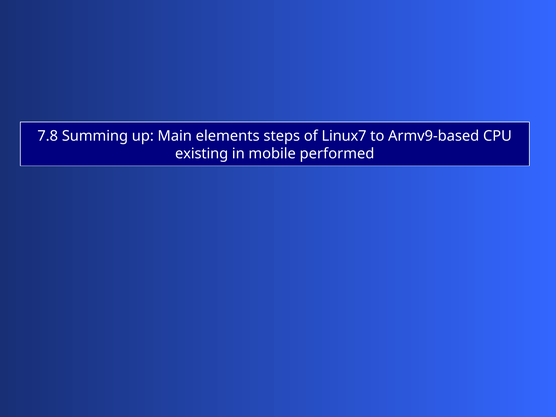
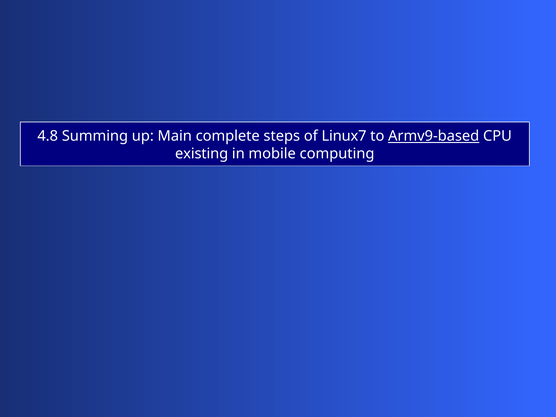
7.8: 7.8 -> 4.8
elements: elements -> complete
Armv9-based underline: none -> present
performed: performed -> computing
